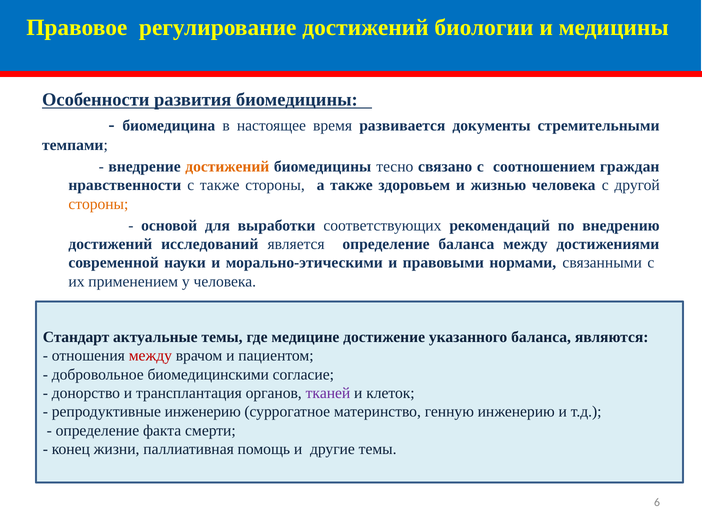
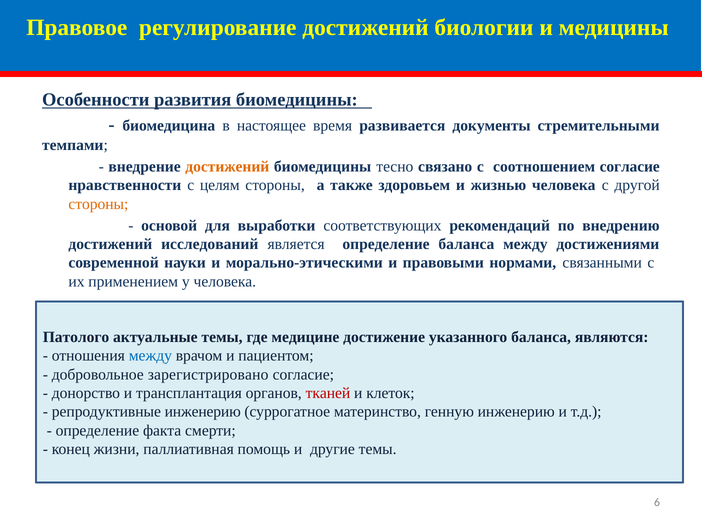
соотношением граждан: граждан -> согласие
с также: также -> целям
Стандарт: Стандарт -> Патолого
между at (150, 356) colour: red -> blue
биомедицинскими: биомедицинскими -> зарегистрировано
тканей colour: purple -> red
